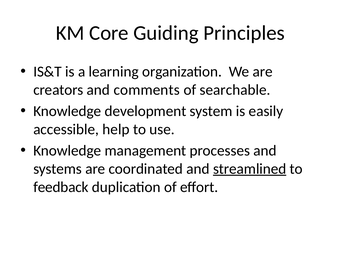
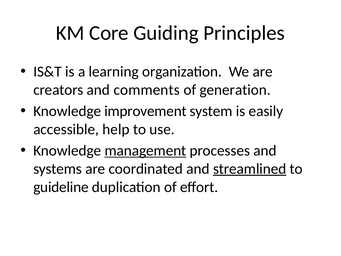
searchable: searchable -> generation
development: development -> improvement
management underline: none -> present
feedback: feedback -> guideline
